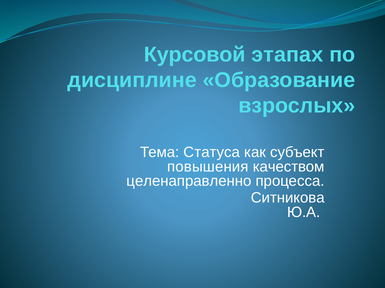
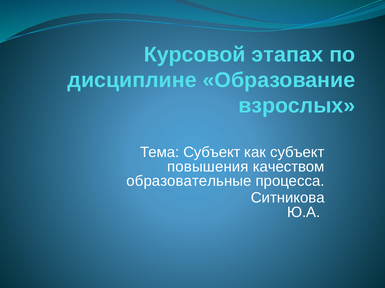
Тема Статуса: Статуса -> Субъект
целенаправленно: целенаправленно -> образовательные
